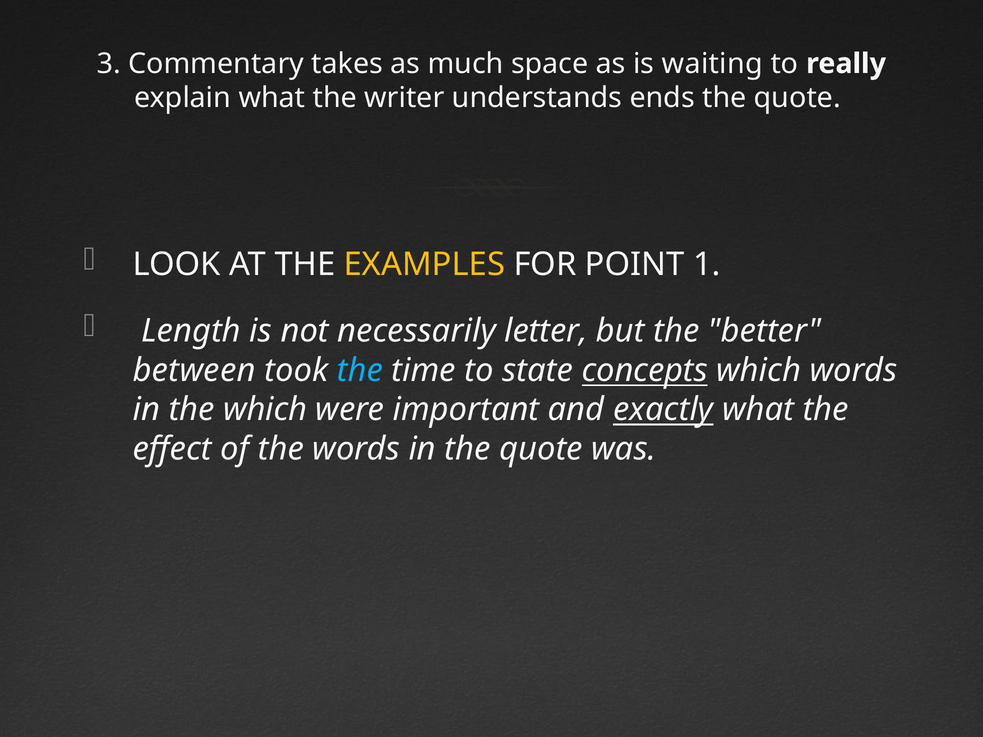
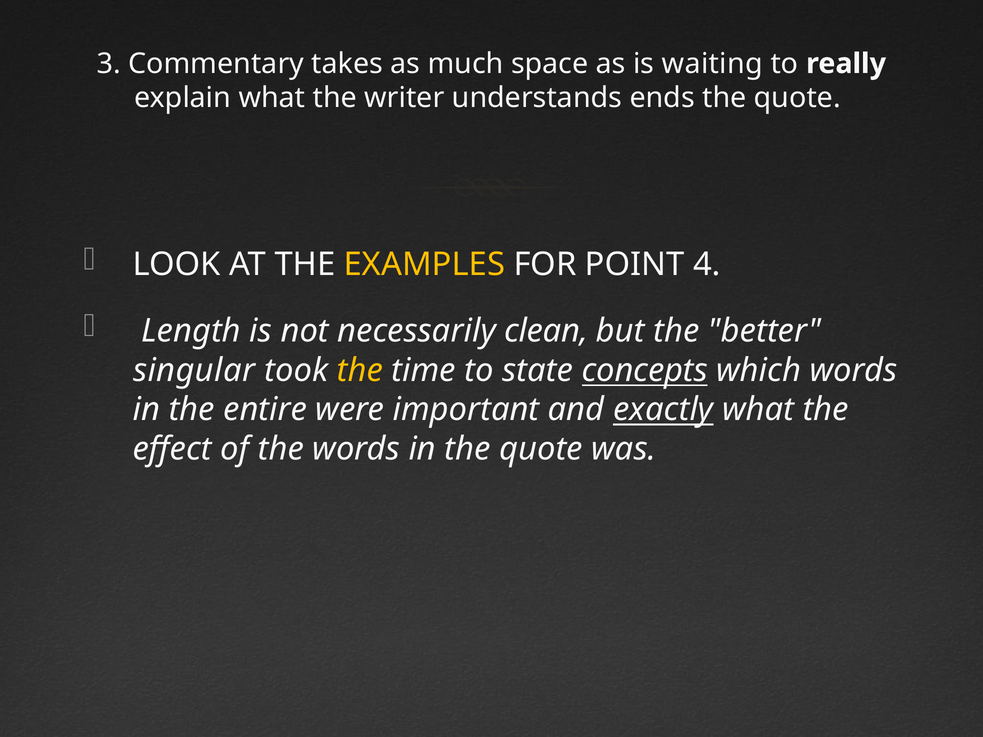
1: 1 -> 4
letter: letter -> clean
between: between -> singular
the at (360, 370) colour: light blue -> yellow
the which: which -> entire
